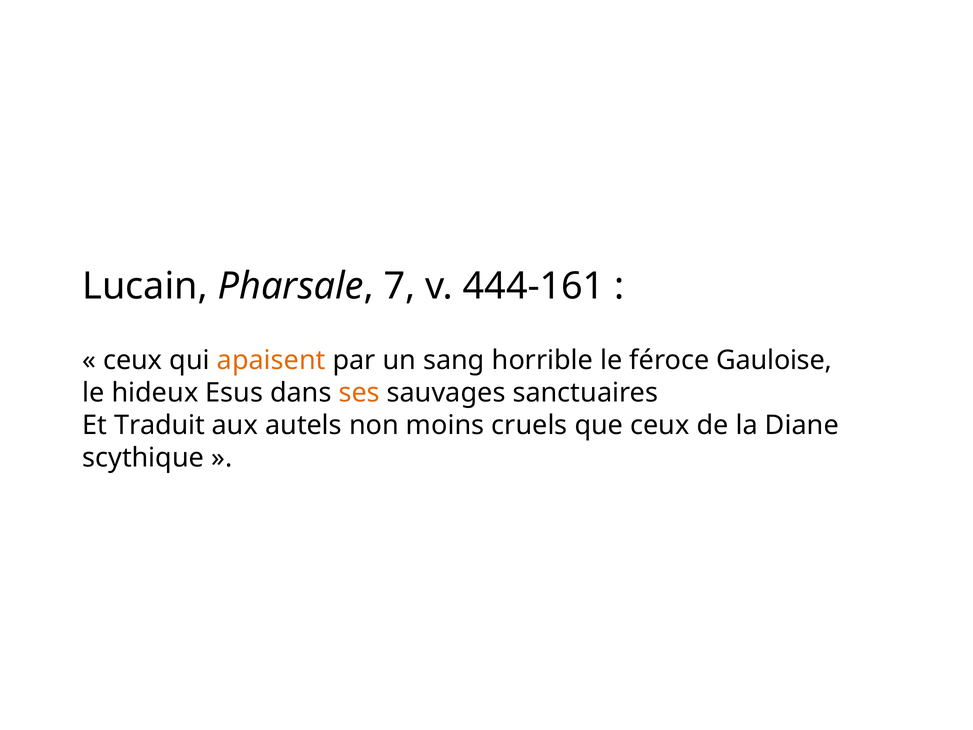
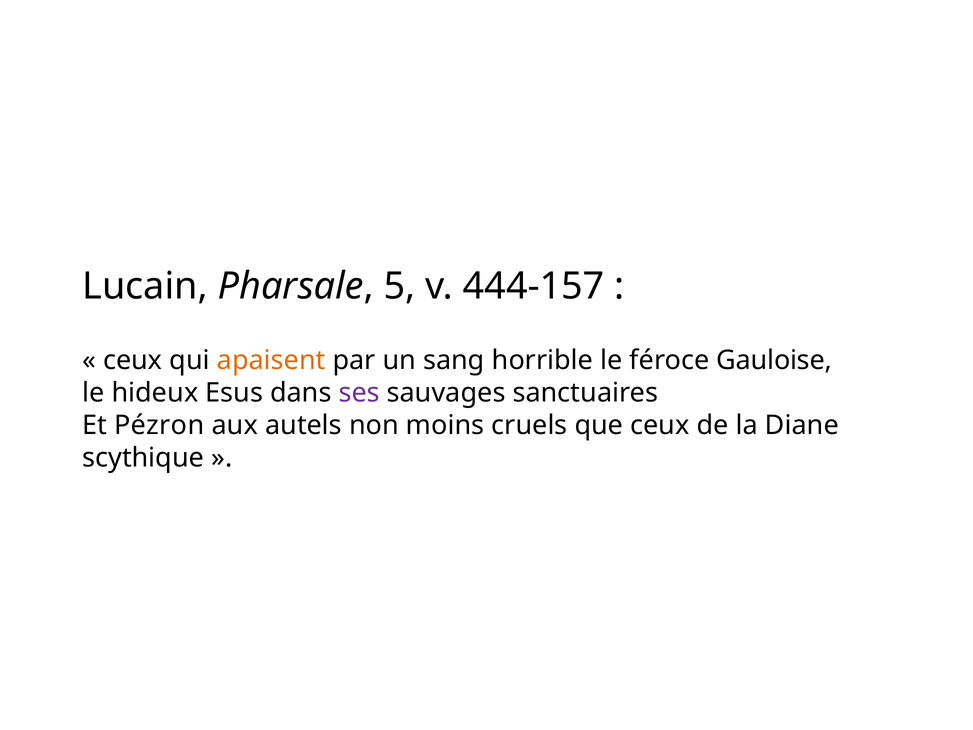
7: 7 -> 5
444-161: 444-161 -> 444-157
ses colour: orange -> purple
Traduit: Traduit -> Pézron
